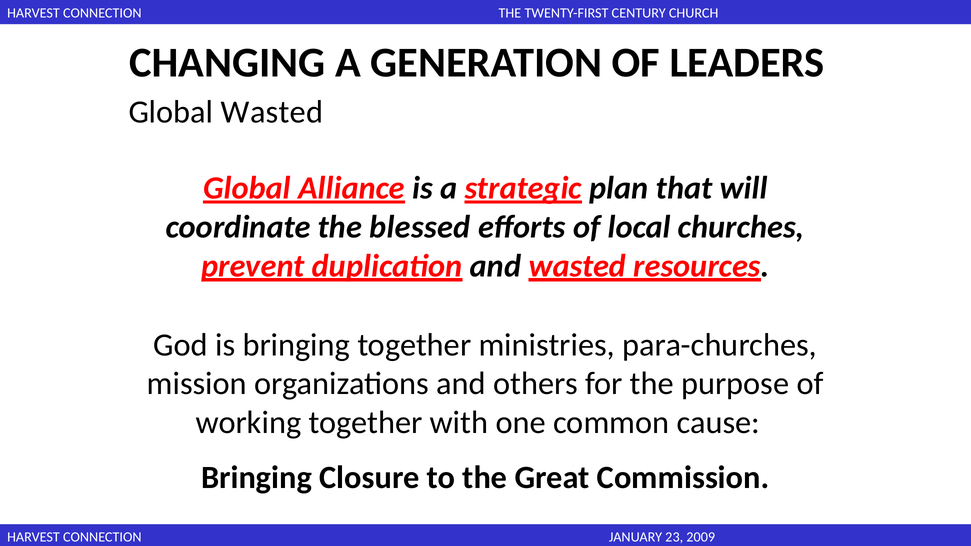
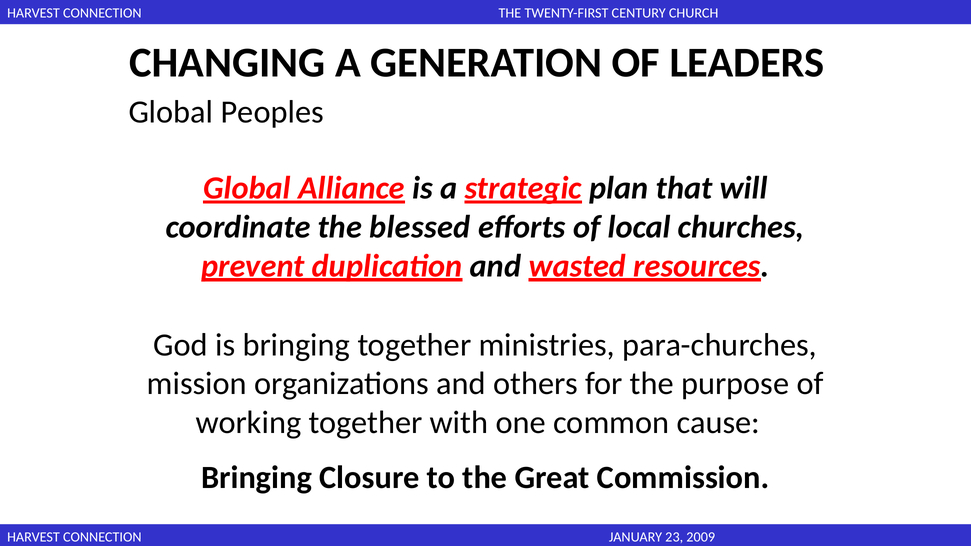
Global Wasted: Wasted -> Peoples
